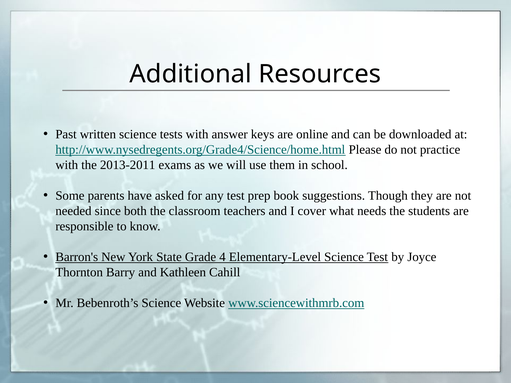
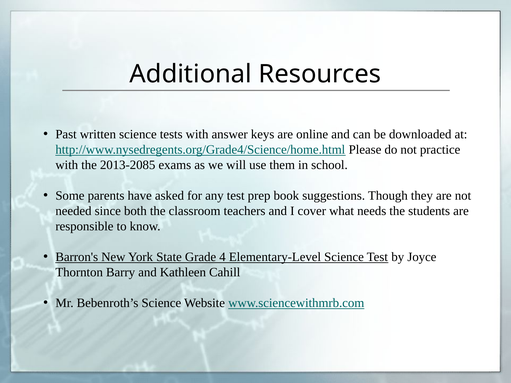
2013-2011: 2013-2011 -> 2013-2085
